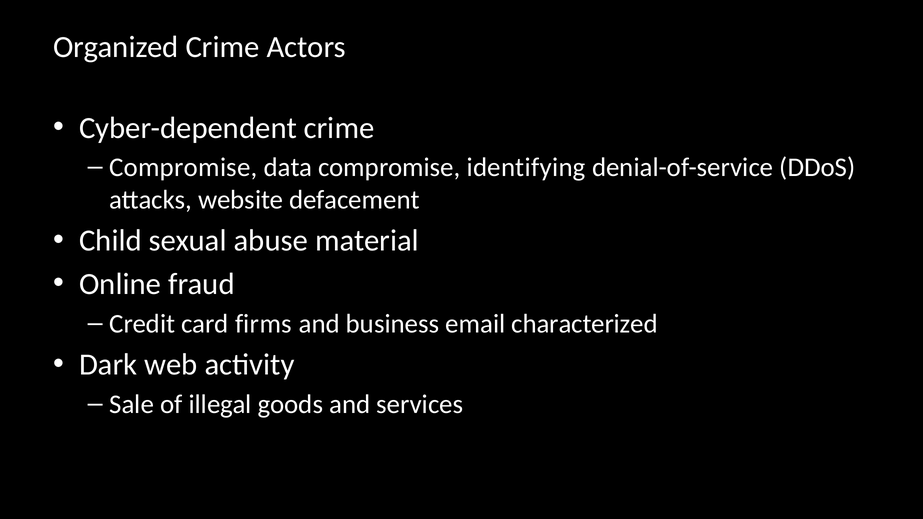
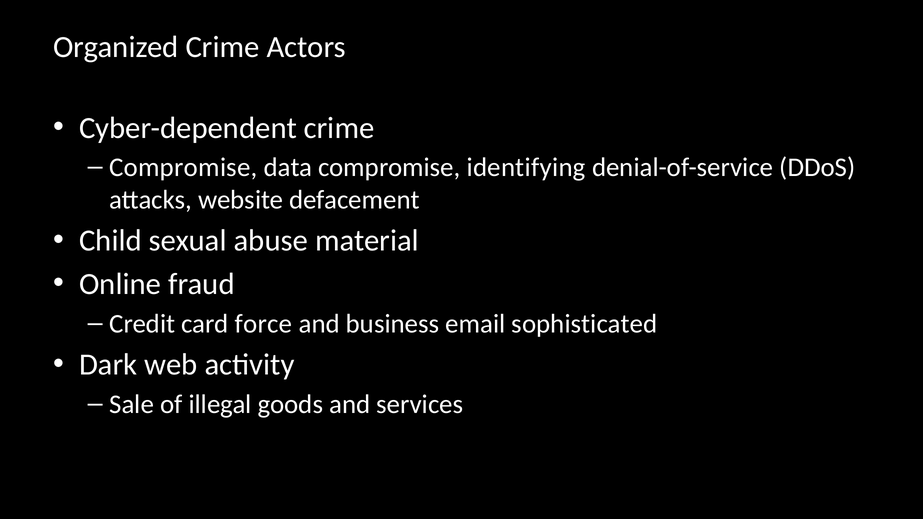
firms: firms -> force
characterized: characterized -> sophisticated
